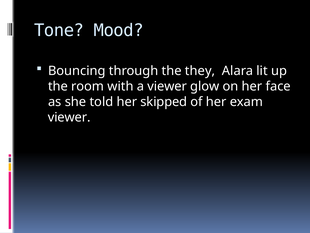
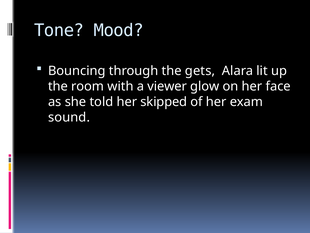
they: they -> gets
viewer at (69, 117): viewer -> sound
